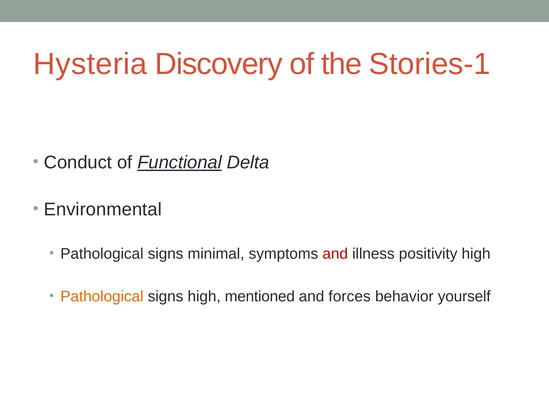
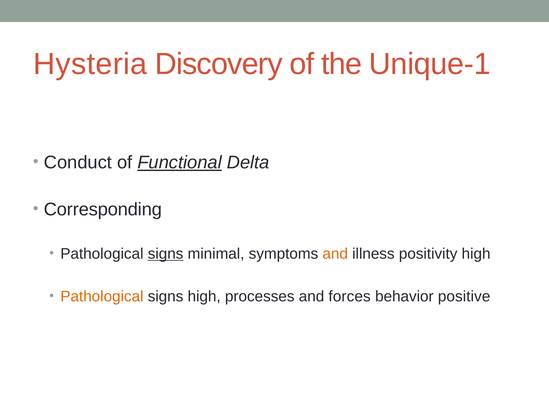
Stories-1: Stories-1 -> Unique-1
Environmental: Environmental -> Corresponding
signs at (166, 254) underline: none -> present
and at (335, 254) colour: red -> orange
mentioned: mentioned -> processes
yourself: yourself -> positive
